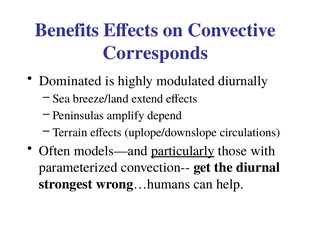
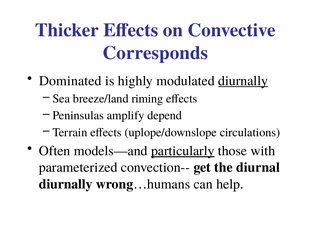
Benefits: Benefits -> Thicker
diurnally at (243, 81) underline: none -> present
extend: extend -> riming
strongest at (66, 184): strongest -> diurnally
